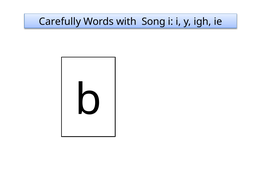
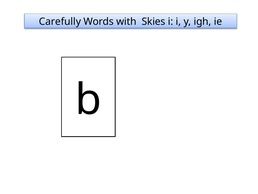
Song: Song -> Skies
